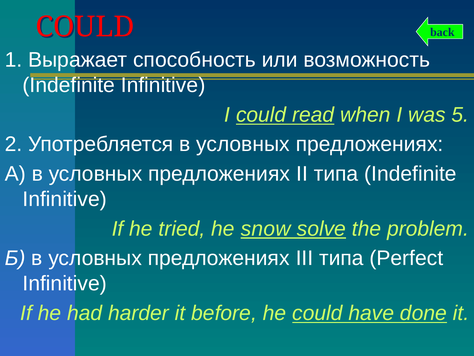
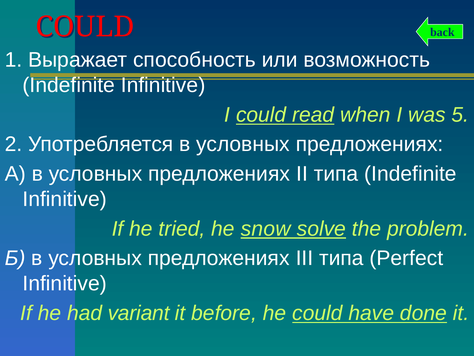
harder: harder -> variant
